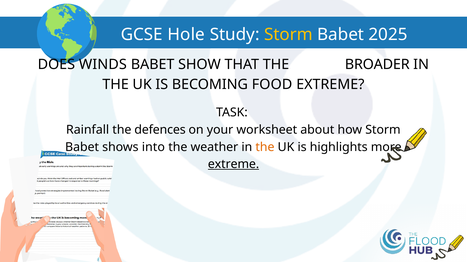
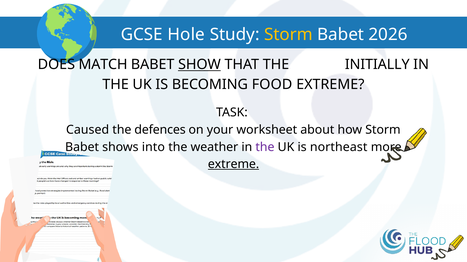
2025: 2025 -> 2026
WINDS: WINDS -> MATCH
SHOW underline: none -> present
BROADER: BROADER -> INITIALLY
Rainfall: Rainfall -> Caused
the at (265, 147) colour: orange -> purple
highlights: highlights -> northeast
